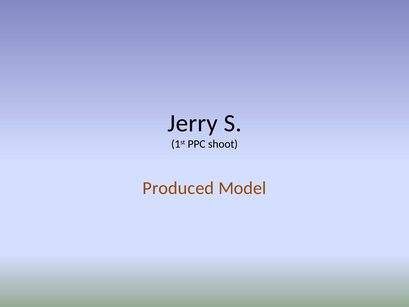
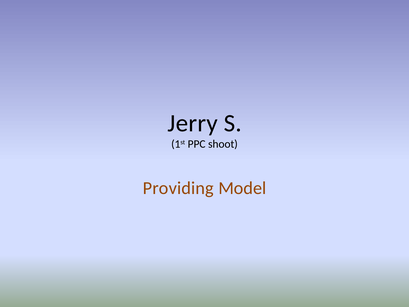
Produced: Produced -> Providing
